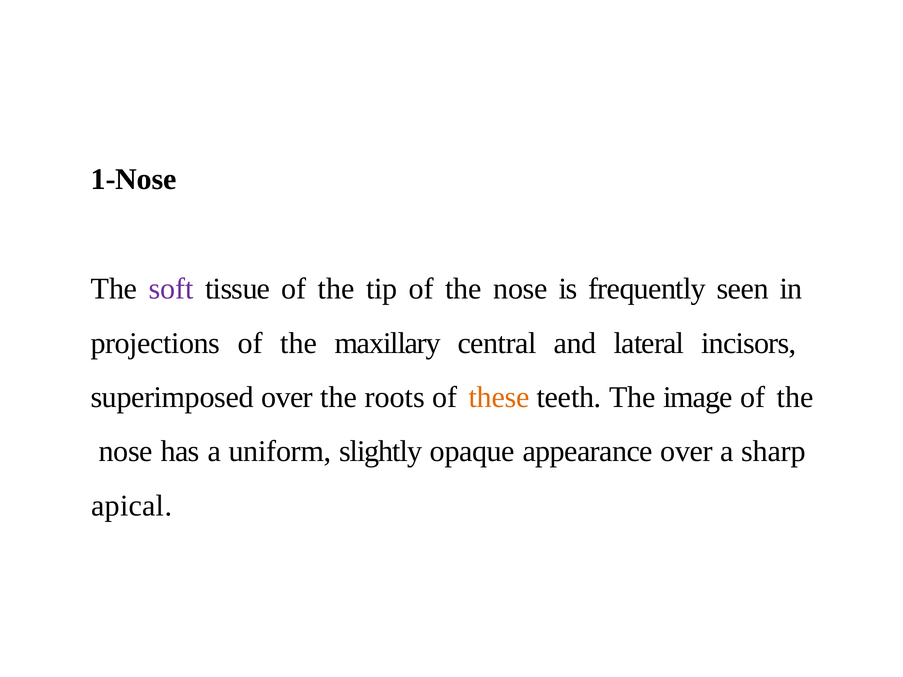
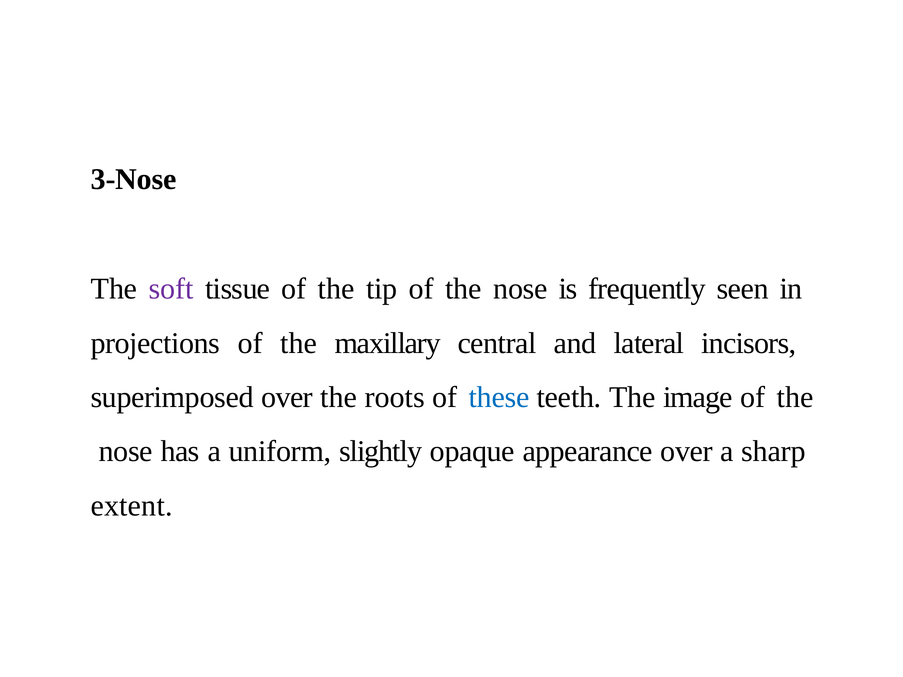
1-Nose: 1-Nose -> 3-Nose
these colour: orange -> blue
apical: apical -> extent
